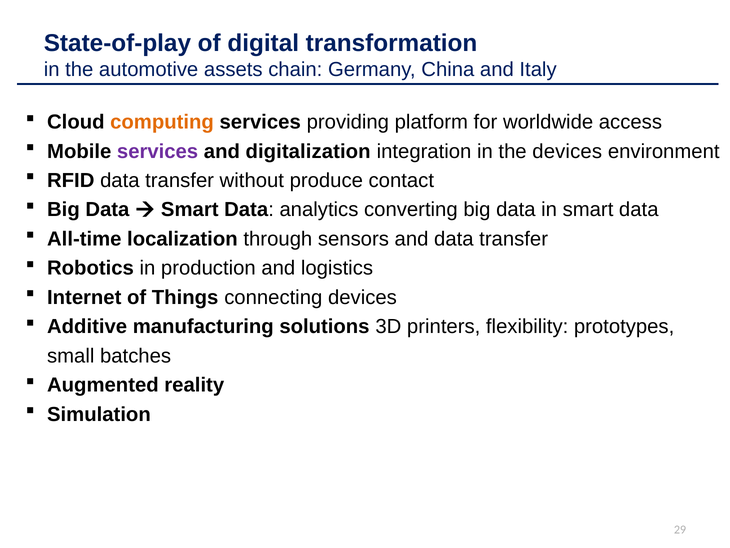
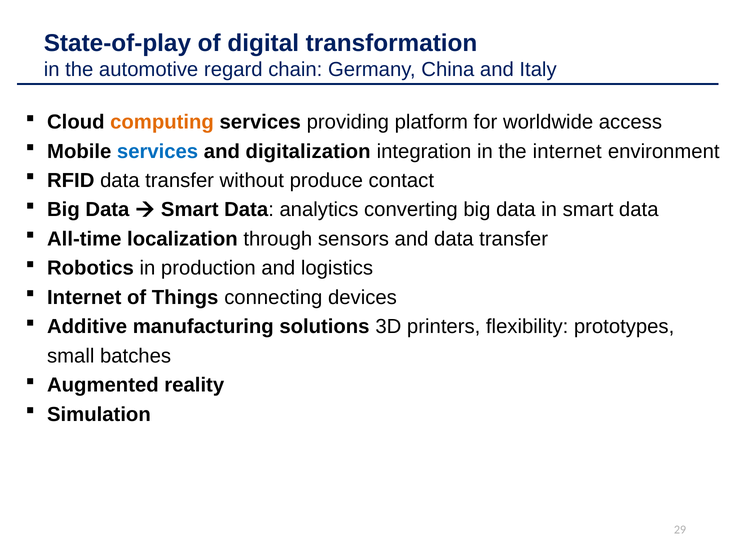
assets: assets -> regard
services at (158, 151) colour: purple -> blue
the devices: devices -> internet
